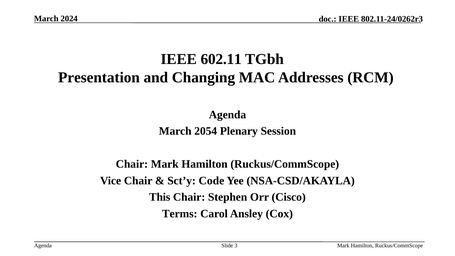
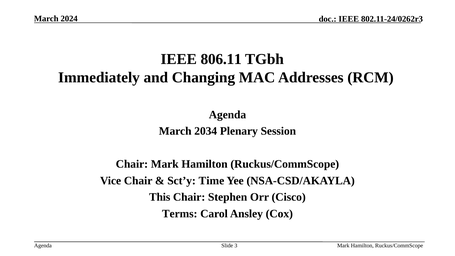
602.11: 602.11 -> 806.11
Presentation: Presentation -> Immediately
2054: 2054 -> 2034
Code: Code -> Time
